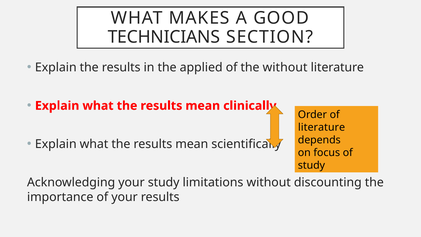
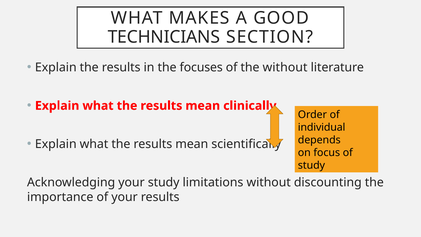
applied: applied -> focuses
literature at (322, 127): literature -> individual
